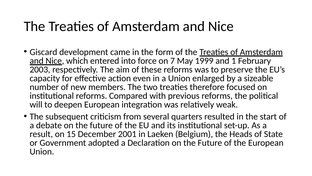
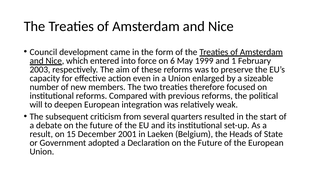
Giscard: Giscard -> Council
7: 7 -> 6
